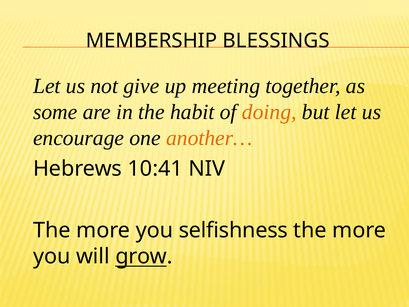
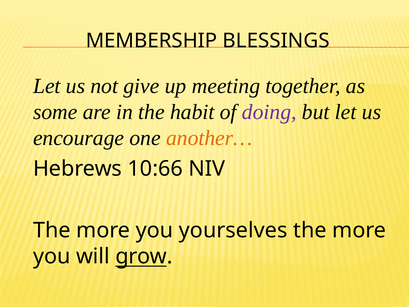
doing colour: orange -> purple
10:41: 10:41 -> 10:66
selfishness: selfishness -> yourselves
